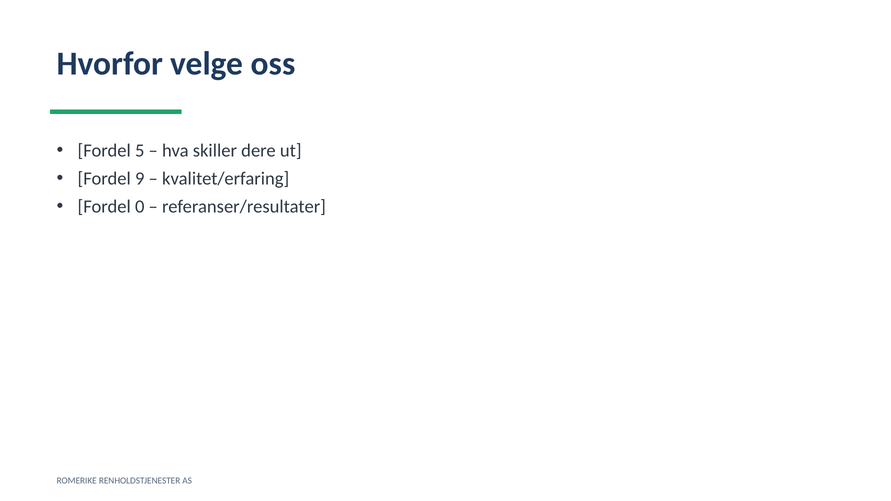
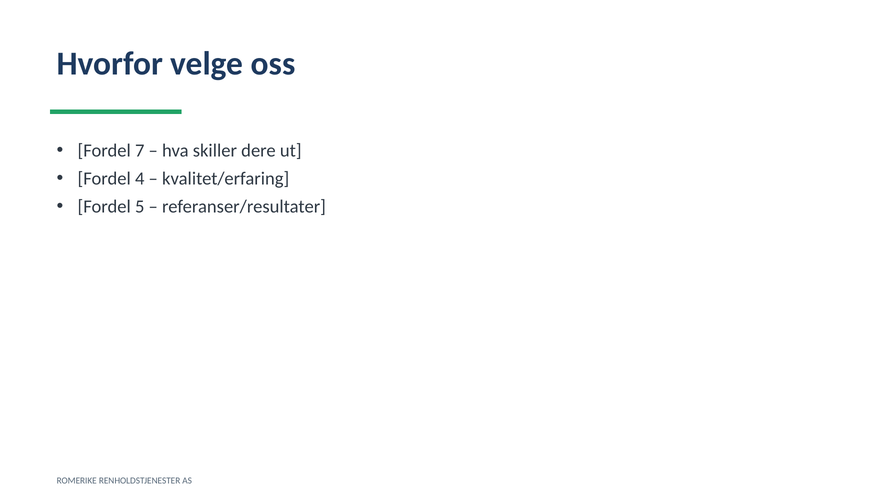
5: 5 -> 7
9: 9 -> 4
0: 0 -> 5
